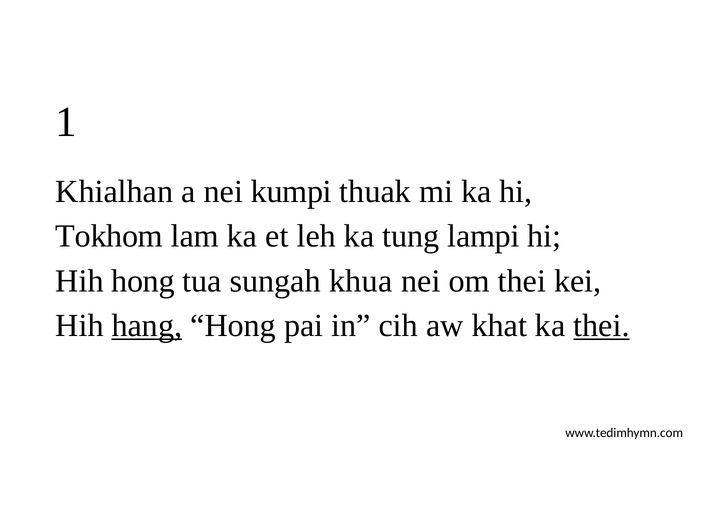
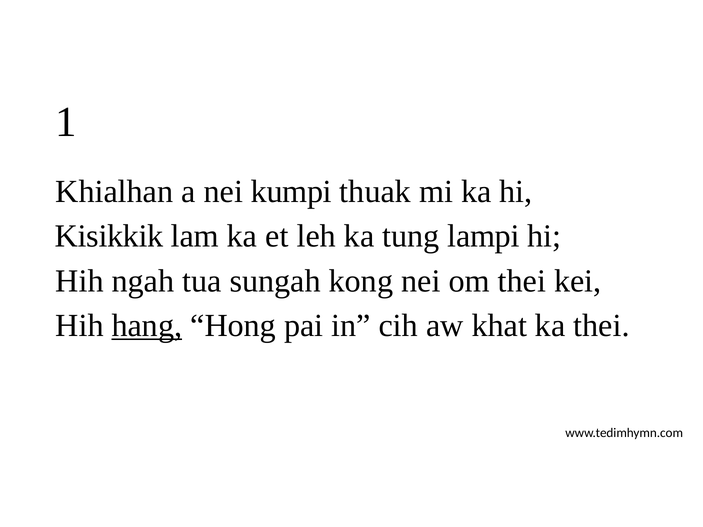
Tokhom: Tokhom -> Kisikkik
Hih hong: hong -> ngah
khua: khua -> kong
thei at (602, 326) underline: present -> none
